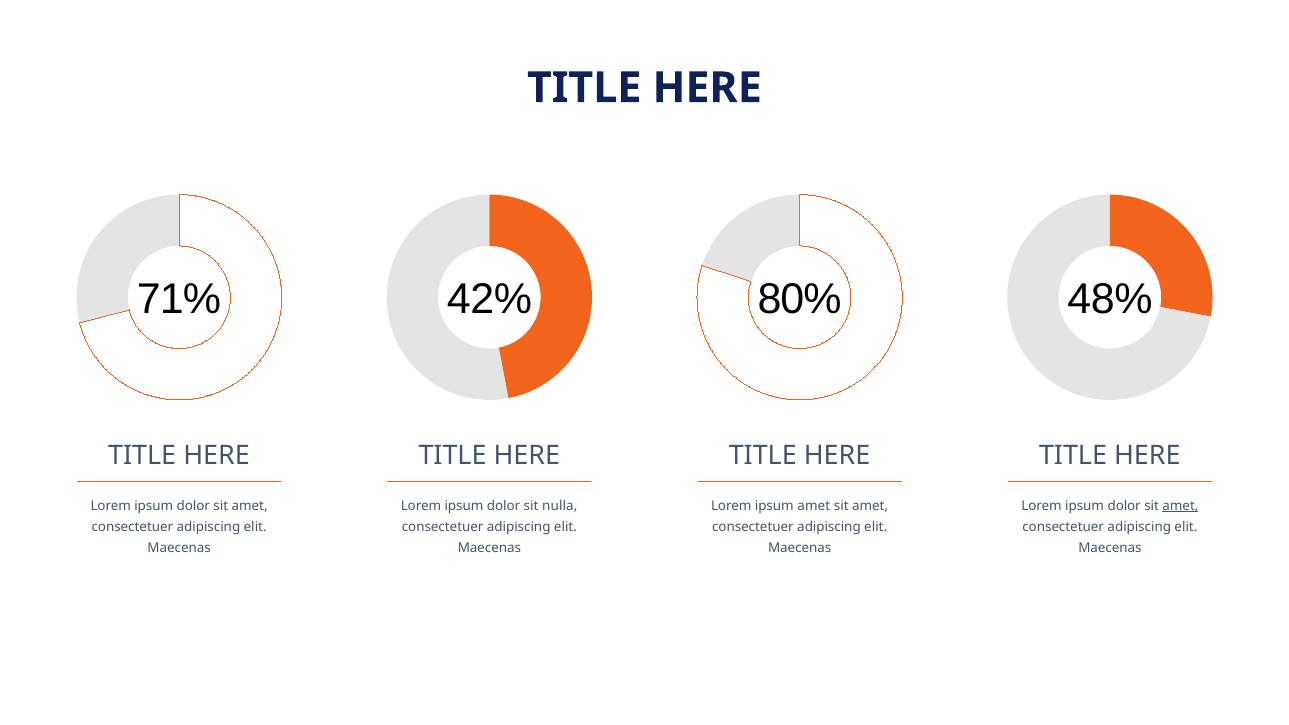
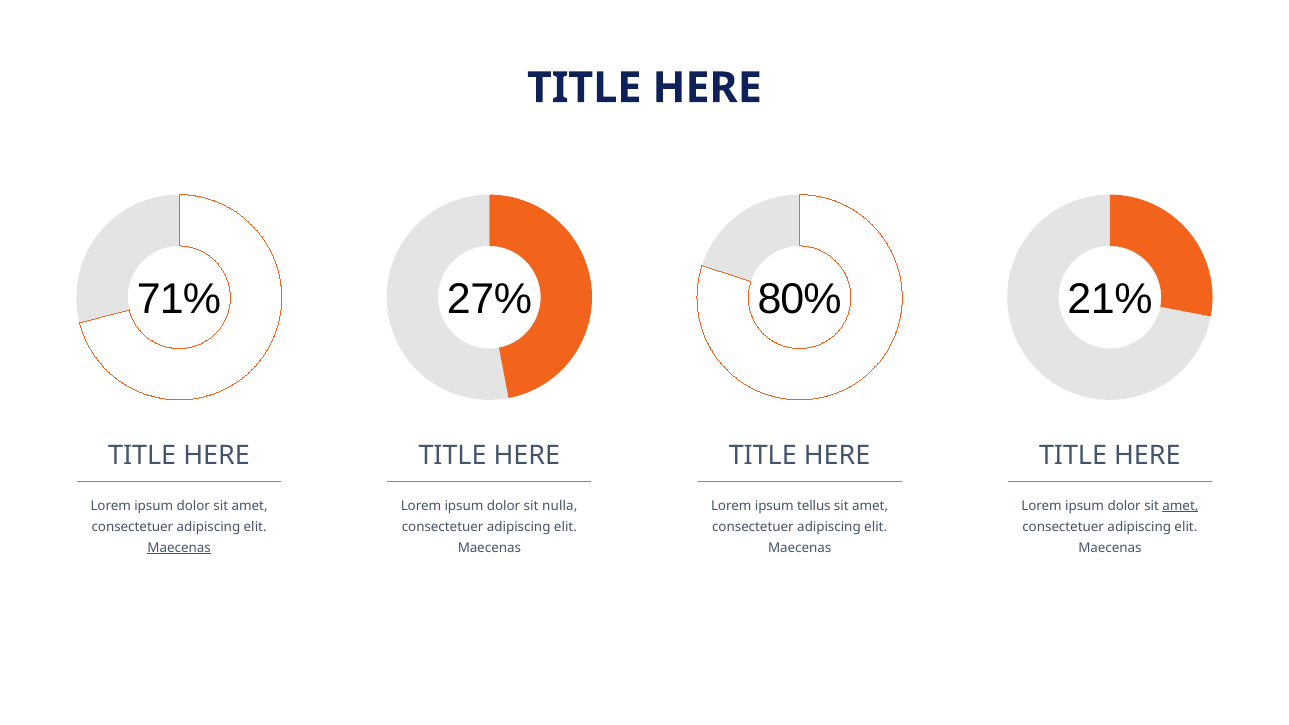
42%: 42% -> 27%
48%: 48% -> 21%
ipsum amet: amet -> tellus
Maecenas at (179, 548) underline: none -> present
